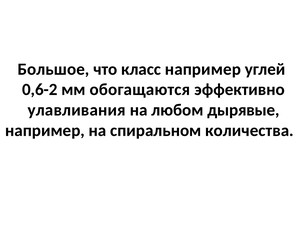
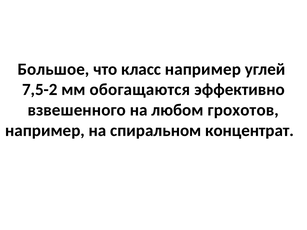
0,6-2: 0,6-2 -> 7,5-2
улавливания: улавливания -> взвешенного
дырявые: дырявые -> грохотов
количества: количества -> концентрат
